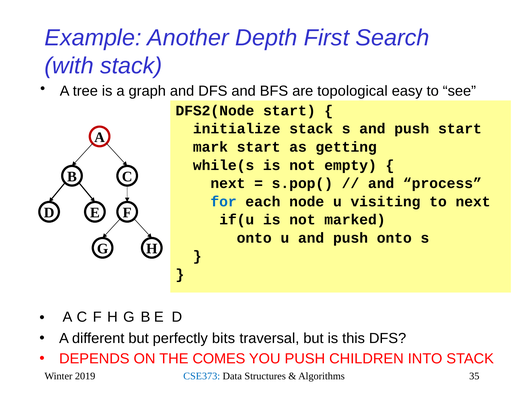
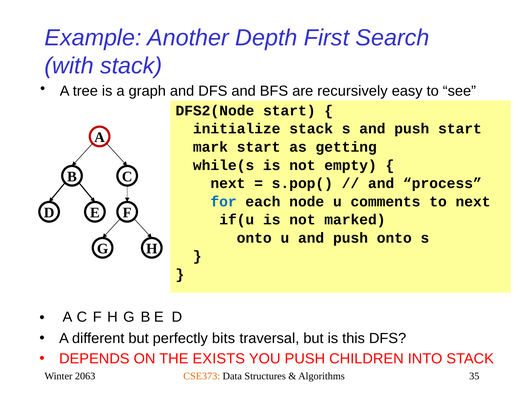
topological: topological -> recursively
visiting: visiting -> comments
COMES: COMES -> EXISTS
2019: 2019 -> 2063
CSE373 colour: blue -> orange
